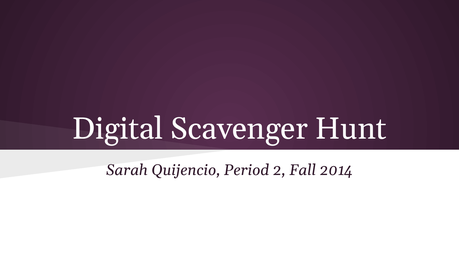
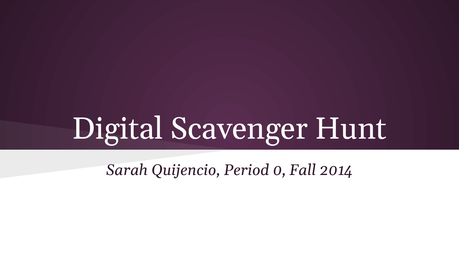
2: 2 -> 0
